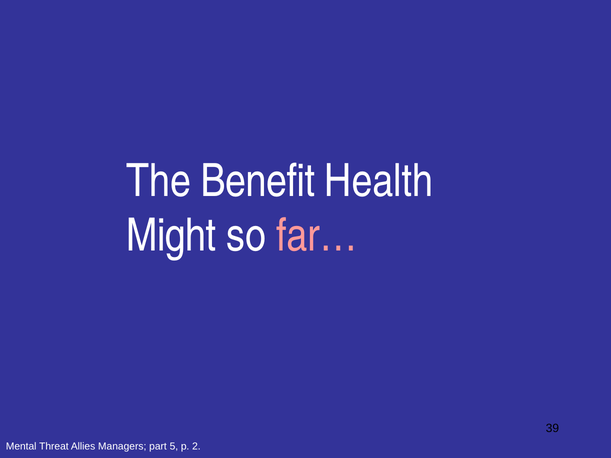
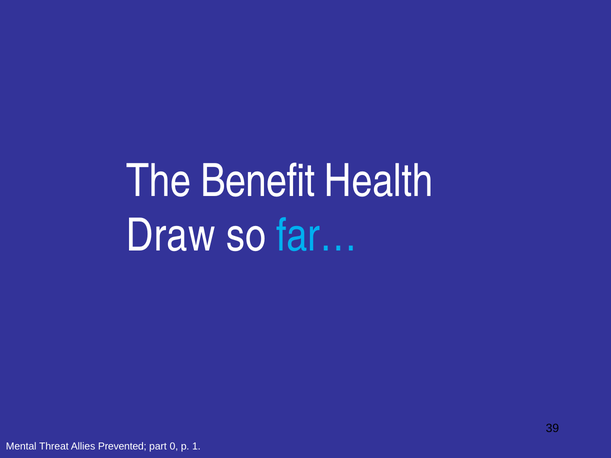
Might: Might -> Draw
far… colour: pink -> light blue
Managers: Managers -> Prevented
5: 5 -> 0
2: 2 -> 1
